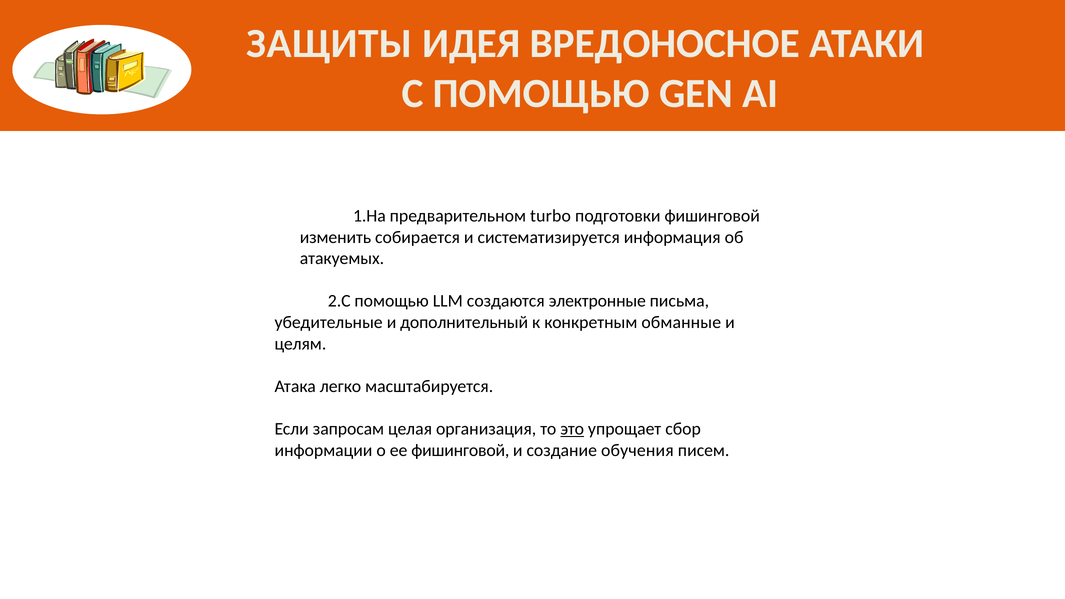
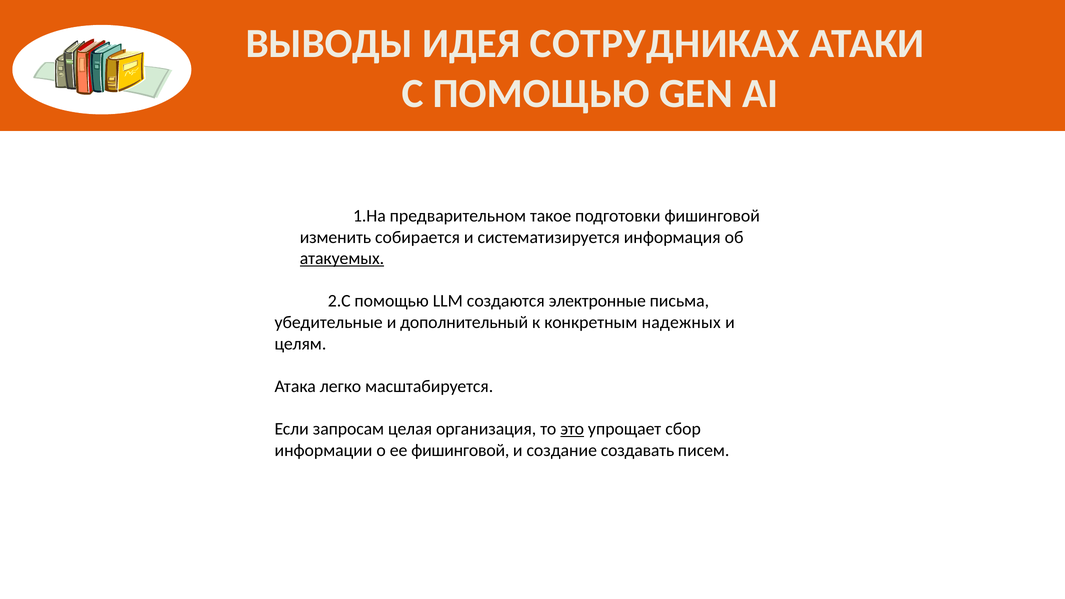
ЗАЩИТЫ: ЗАЩИТЫ -> ВЫВОДЫ
ВРЕДОНОСНОЕ: ВРЕДОНОСНОЕ -> СОТРУДНИКАХ
turbo: turbo -> такое
атакуемых underline: none -> present
обманные: обманные -> надежных
обучения: обучения -> создавать
